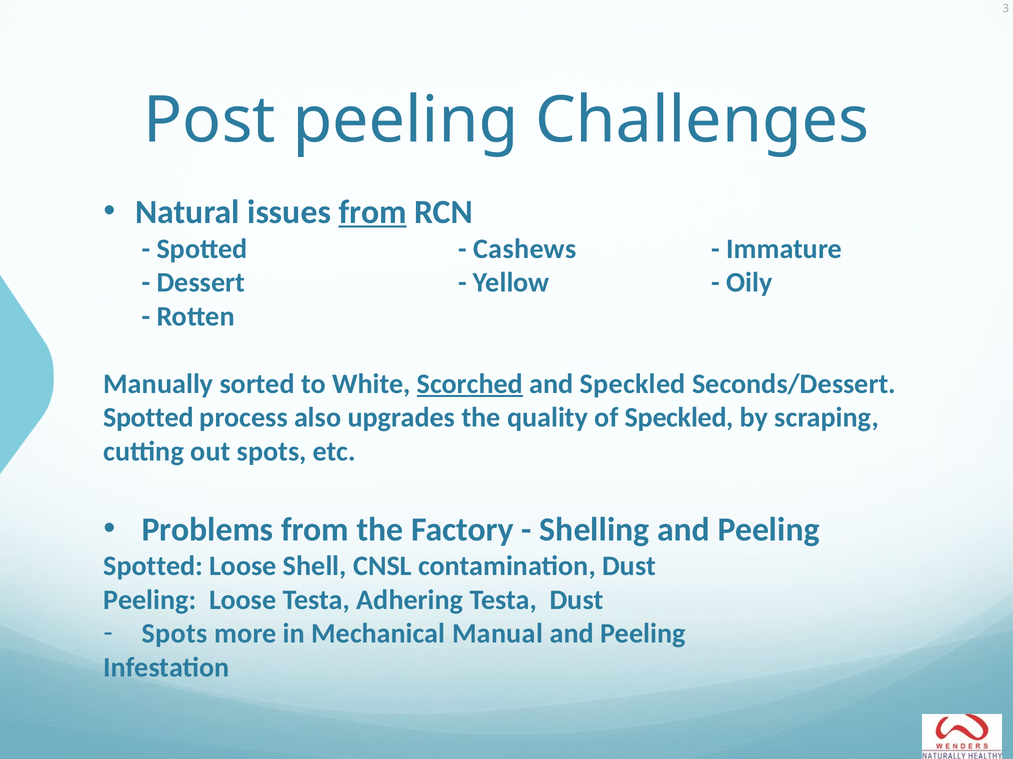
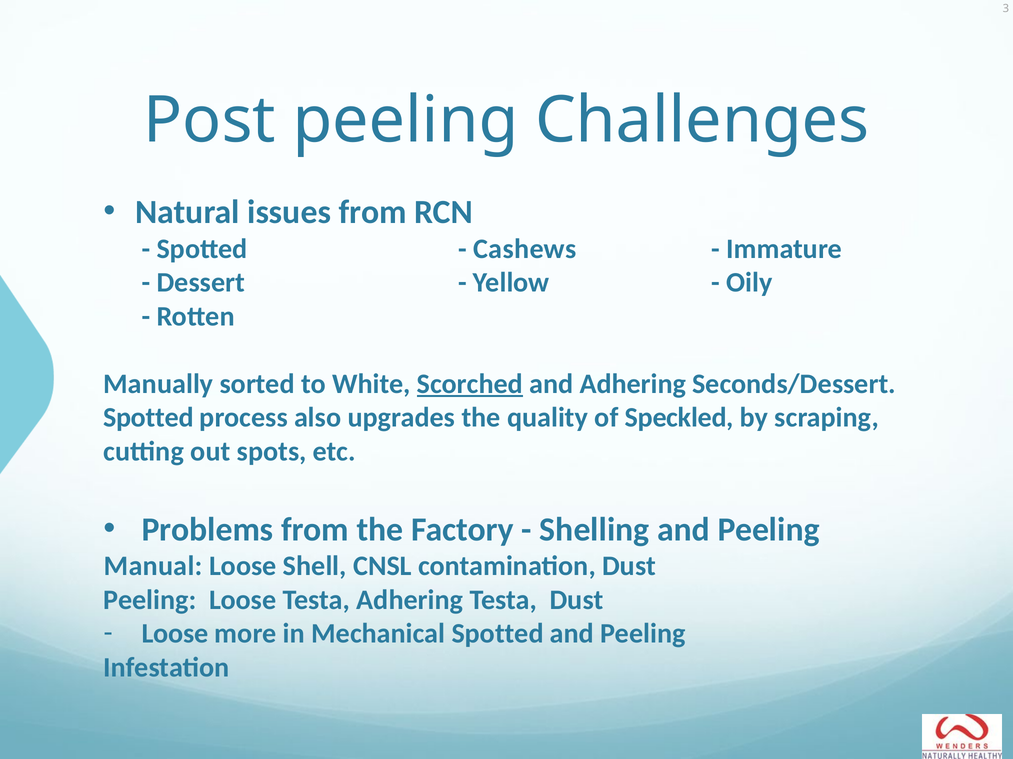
from at (373, 212) underline: present -> none
and Speckled: Speckled -> Adhering
Spotted at (153, 567): Spotted -> Manual
Spots at (175, 634): Spots -> Loose
Mechanical Manual: Manual -> Spotted
